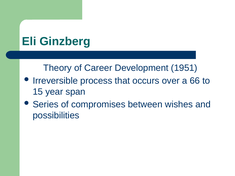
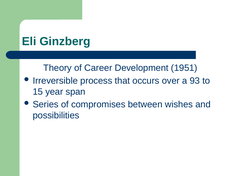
66: 66 -> 93
